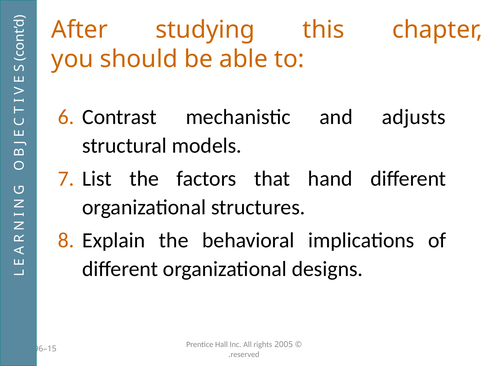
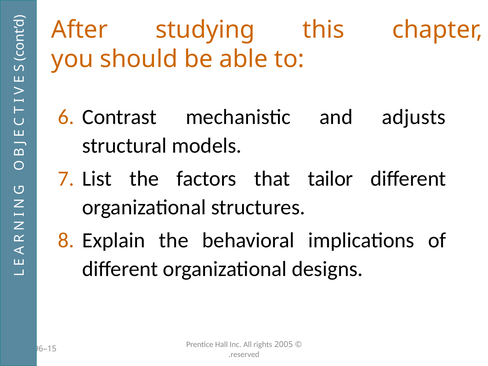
hand: hand -> tailor
